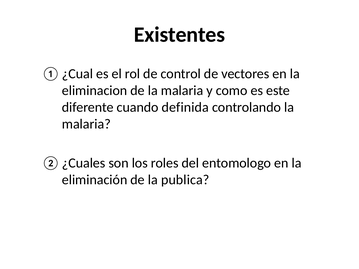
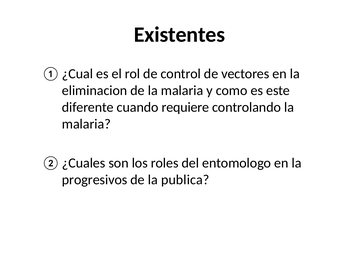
definida: definida -> requiere
eliminación: eliminación -> progresivos
